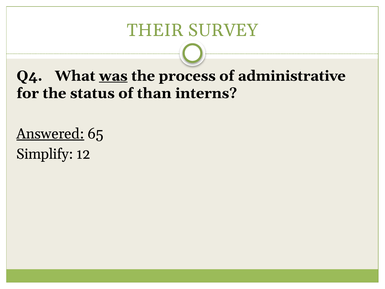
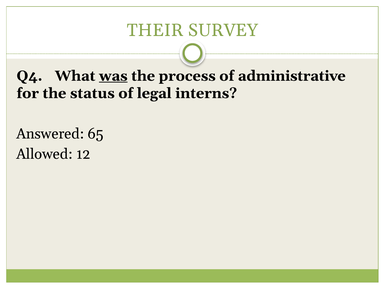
than: than -> legal
Answered underline: present -> none
Simplify: Simplify -> Allowed
